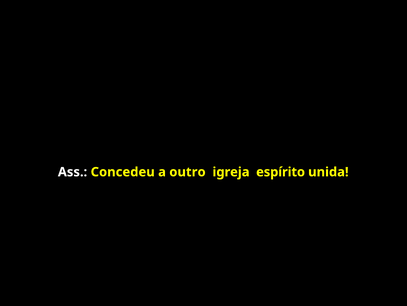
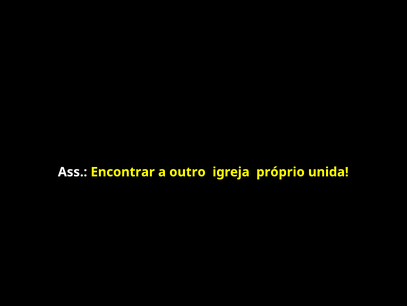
Concedeu: Concedeu -> Encontrar
espírito: espírito -> próprio
